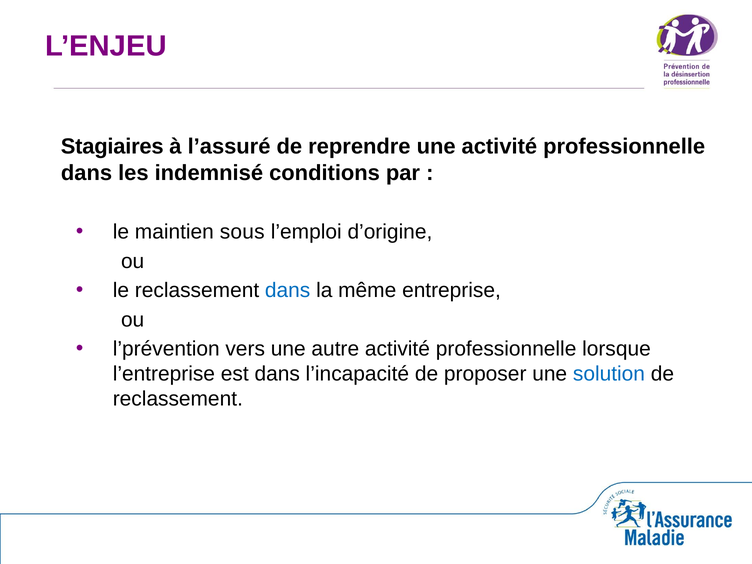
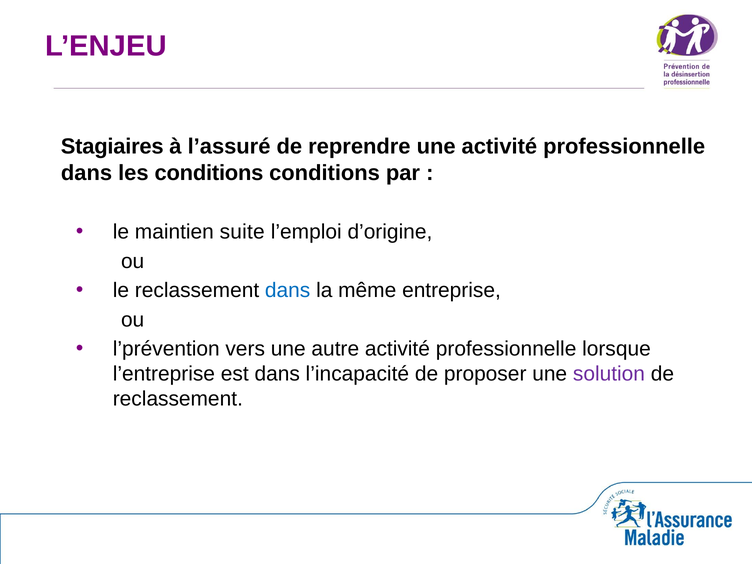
les indemnisé: indemnisé -> conditions
sous: sous -> suite
solution colour: blue -> purple
